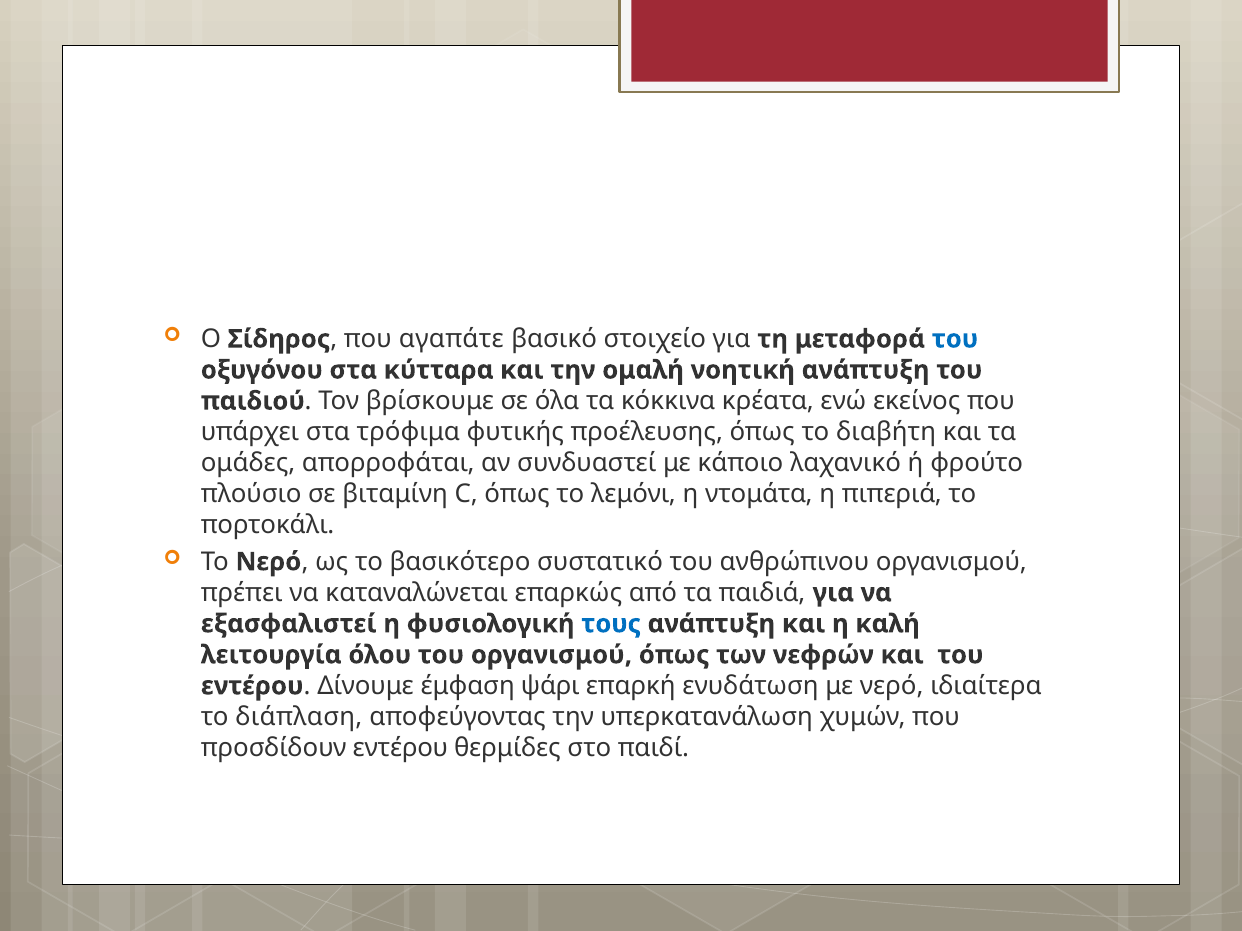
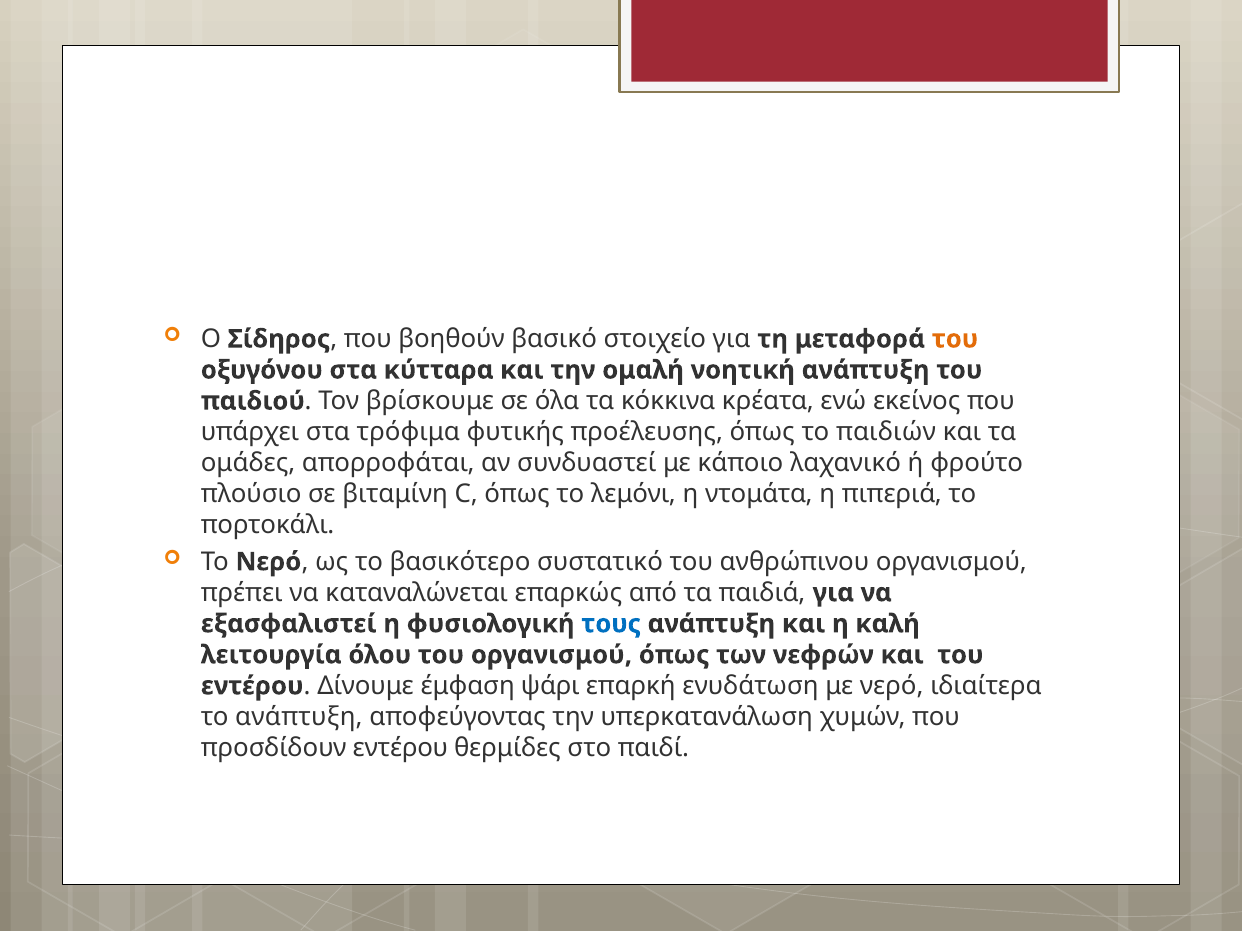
αγαπάτε: αγαπάτε -> βοηθούν
του at (955, 339) colour: blue -> orange
διαβήτη: διαβήτη -> παιδιών
το διάπλαση: διάπλαση -> ανάπτυξη
